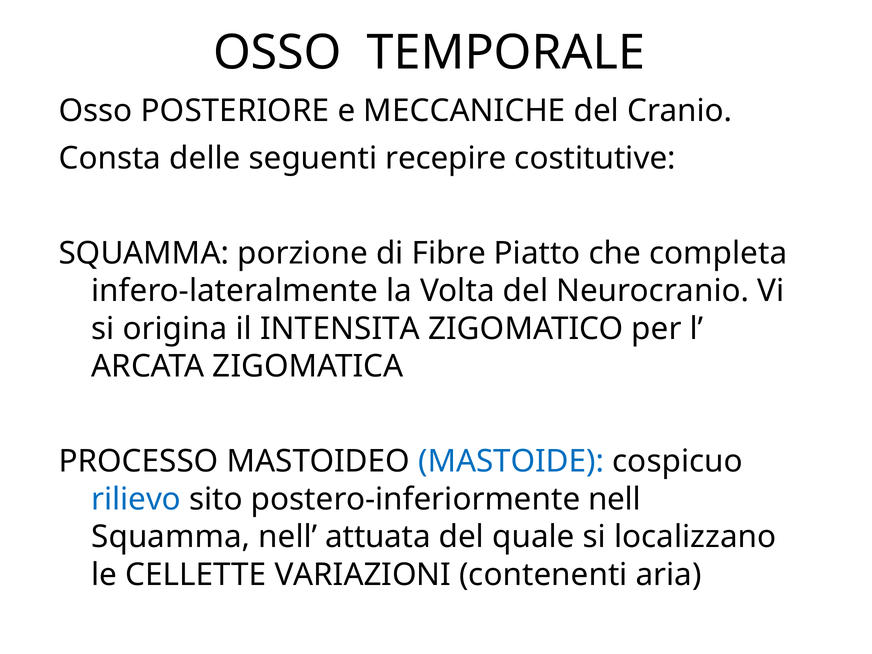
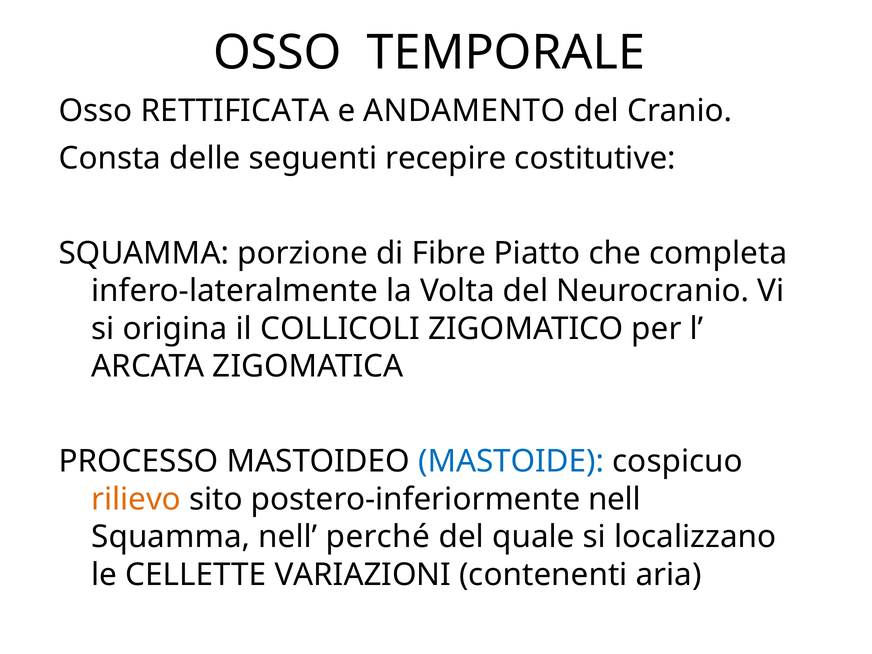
POSTERIORE: POSTERIORE -> RETTIFICATA
MECCANICHE: MECCANICHE -> ANDAMENTO
INTENSITA: INTENSITA -> COLLICOLI
rilievo colour: blue -> orange
attuata: attuata -> perché
